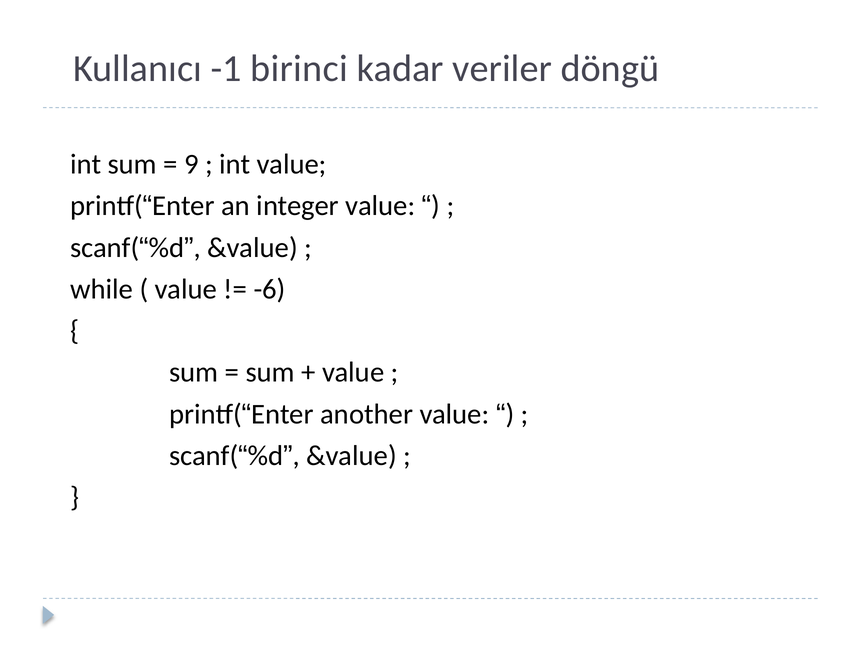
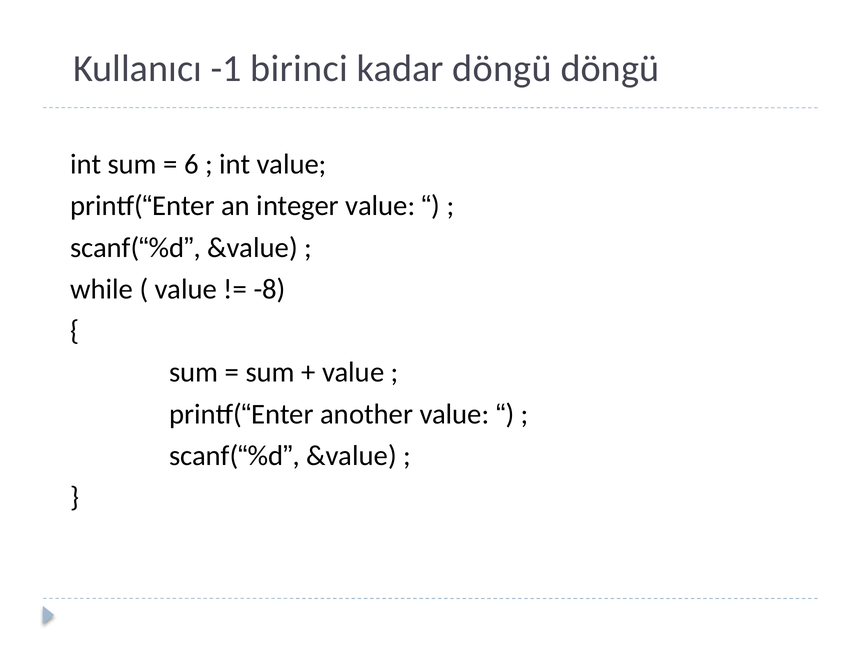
kadar veriler: veriler -> döngü
9: 9 -> 6
-6: -6 -> -8
